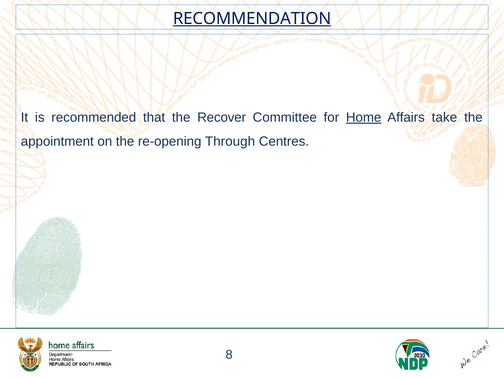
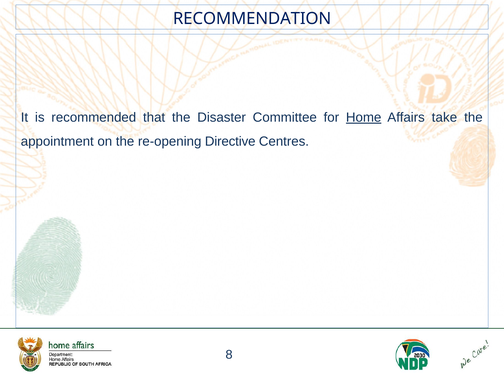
RECOMMENDATION underline: present -> none
Recover: Recover -> Disaster
Through: Through -> Directive
